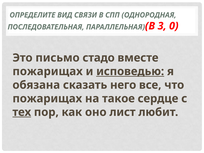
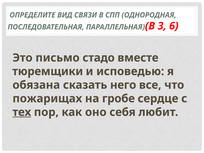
0: 0 -> 6
пожарищах at (48, 71): пожарищах -> тюремщики
исповедью underline: present -> none
такое: такое -> гробе
лист: лист -> себя
